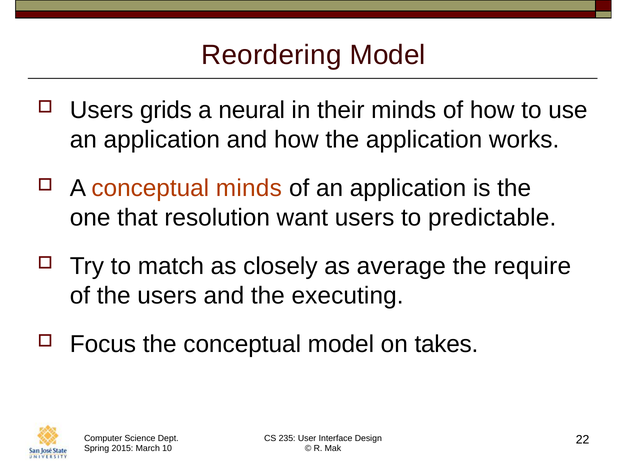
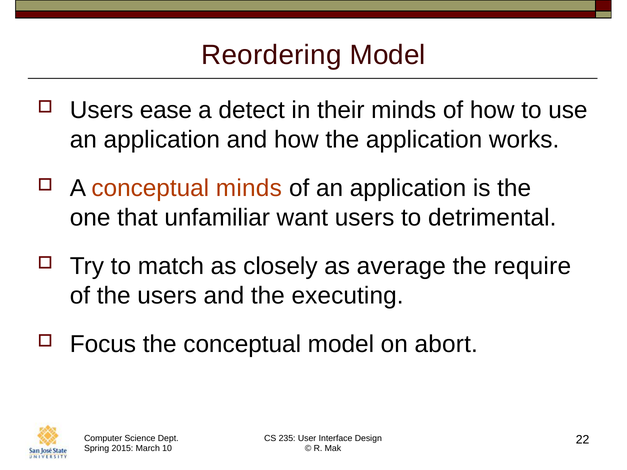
grids: grids -> ease
neural: neural -> detect
resolution: resolution -> unfamiliar
predictable: predictable -> detrimental
takes: takes -> abort
